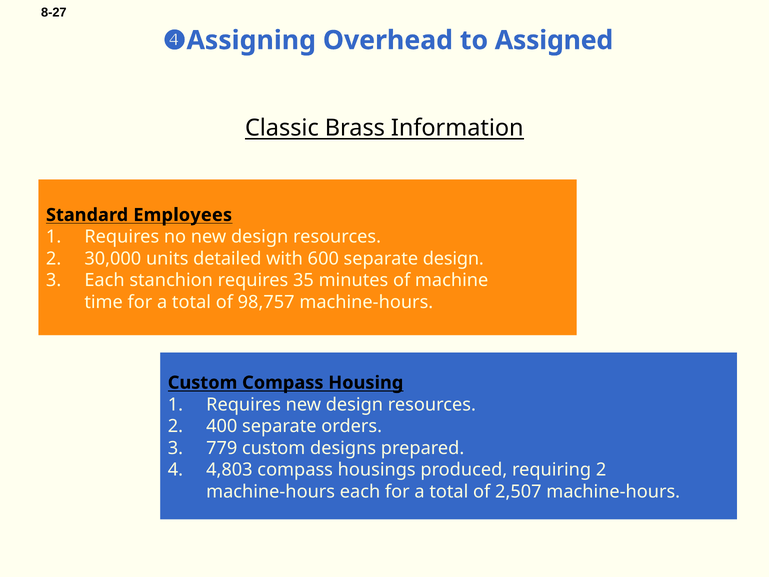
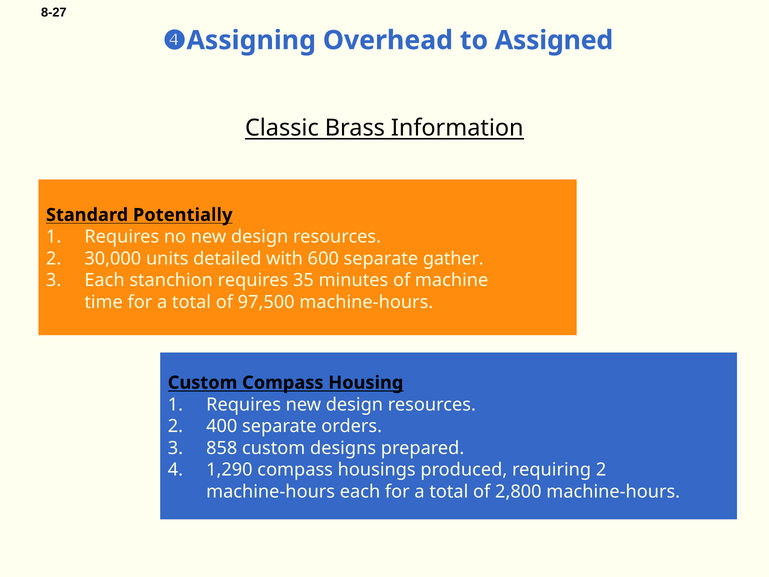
Employees: Employees -> Potentially
separate design: design -> gather
98,757: 98,757 -> 97,500
779: 779 -> 858
4,803: 4,803 -> 1,290
2,507: 2,507 -> 2,800
